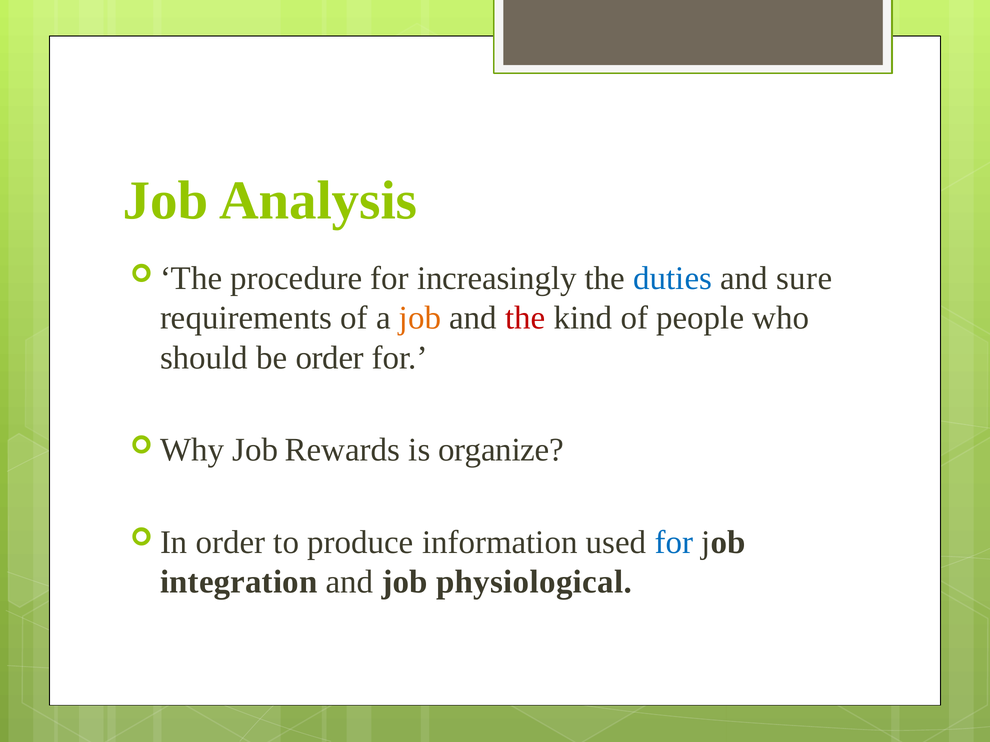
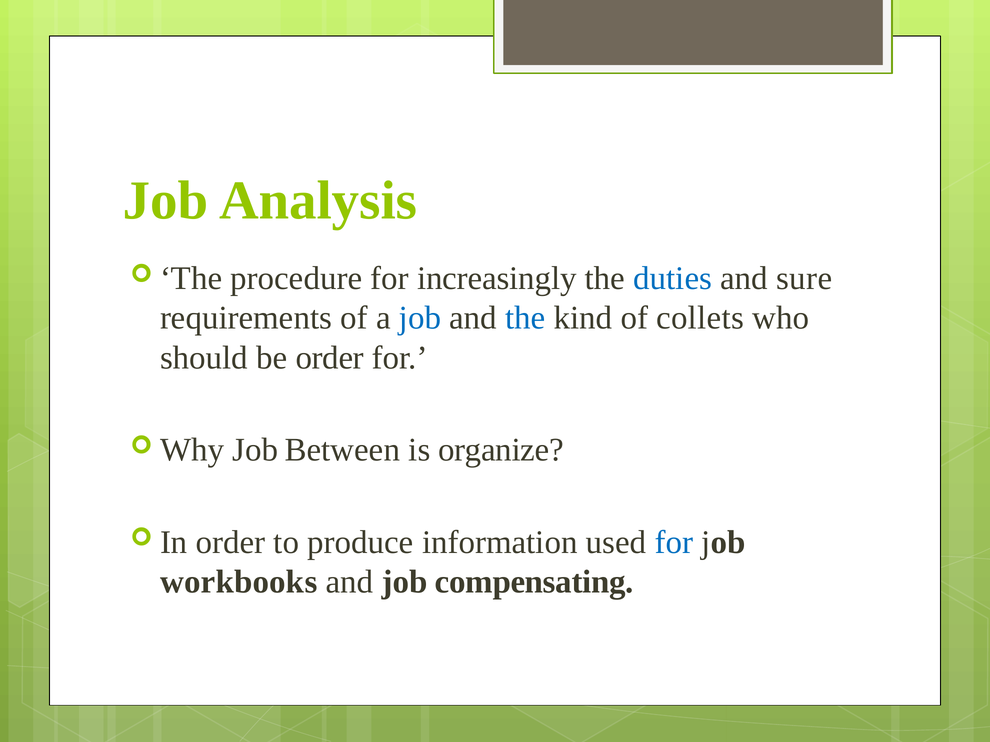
job at (420, 318) colour: orange -> blue
the at (525, 318) colour: red -> blue
people: people -> collets
Rewards: Rewards -> Between
integration: integration -> workbooks
physiological: physiological -> compensating
